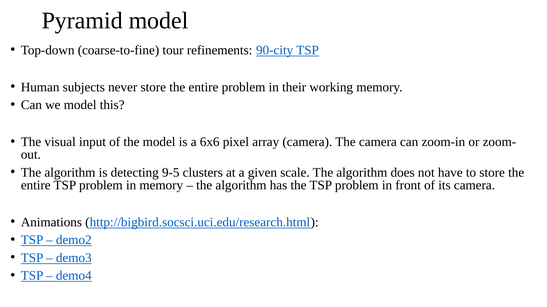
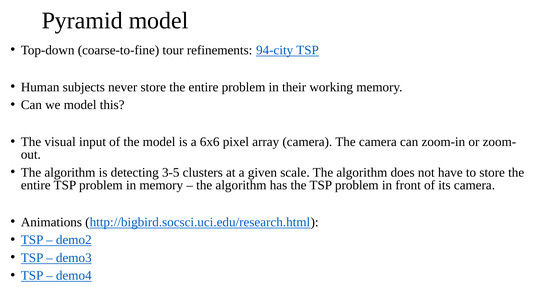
90-city: 90-city -> 94-city
9-5: 9-5 -> 3-5
